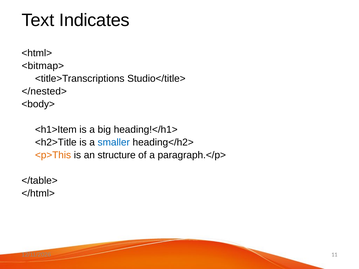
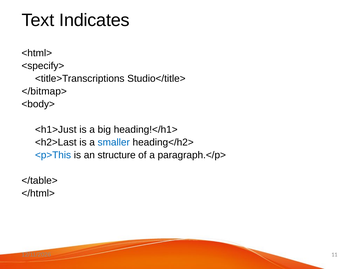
<bitmap>: <bitmap> -> <specify>
</nested>: </nested> -> </bitmap>
<h1>Item: <h1>Item -> <h1>Just
<h2>Title: <h2>Title -> <h2>Last
<p>This colour: orange -> blue
